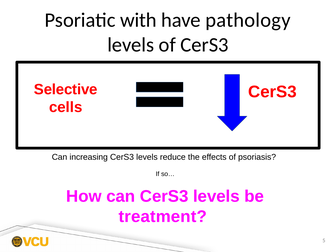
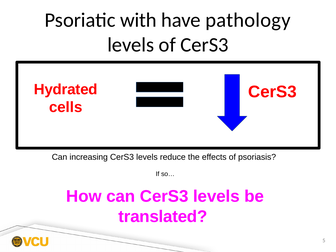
Selective: Selective -> Hydrated
treatment: treatment -> translated
